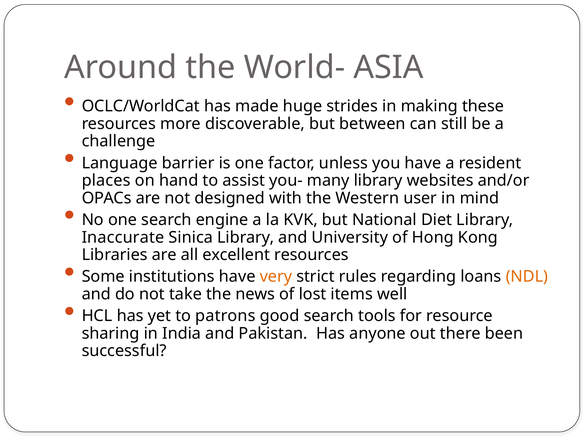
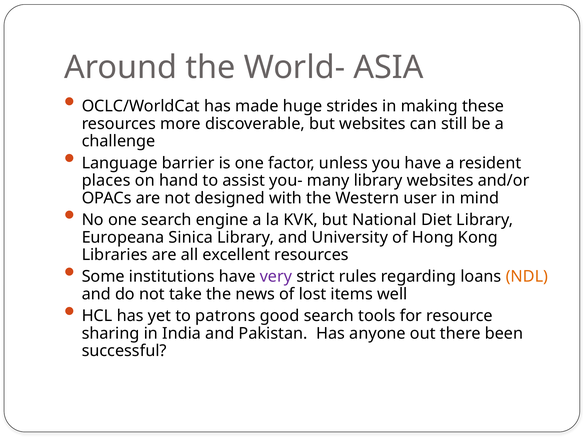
but between: between -> websites
Inaccurate: Inaccurate -> Europeana
very colour: orange -> purple
